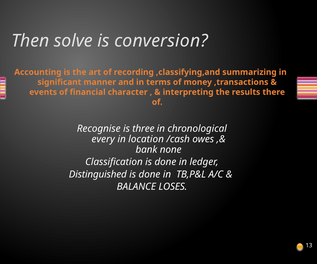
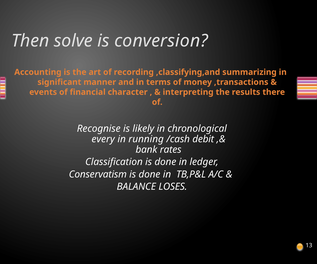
three: three -> likely
location: location -> running
owes: owes -> debit
none: none -> rates
Distinguished: Distinguished -> Conservatism
